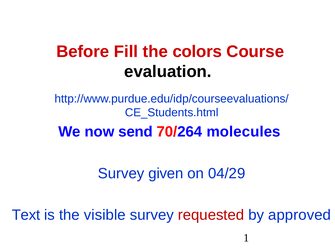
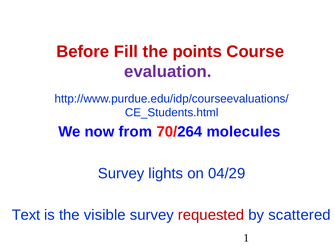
colors: colors -> points
evaluation colour: black -> purple
send: send -> from
given: given -> lights
approved: approved -> scattered
